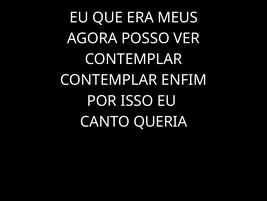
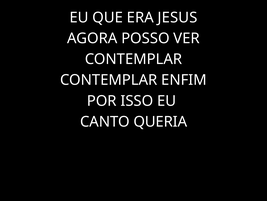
MEUS: MEUS -> JESUS
